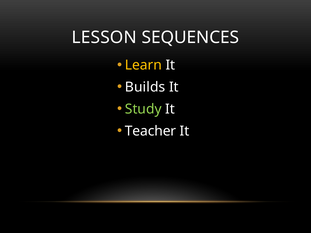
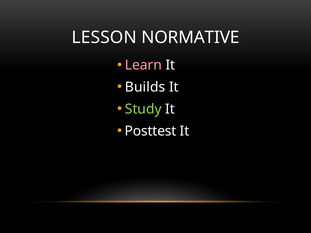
SEQUENCES: SEQUENCES -> NORMATIVE
Learn colour: yellow -> pink
Teacher: Teacher -> Posttest
